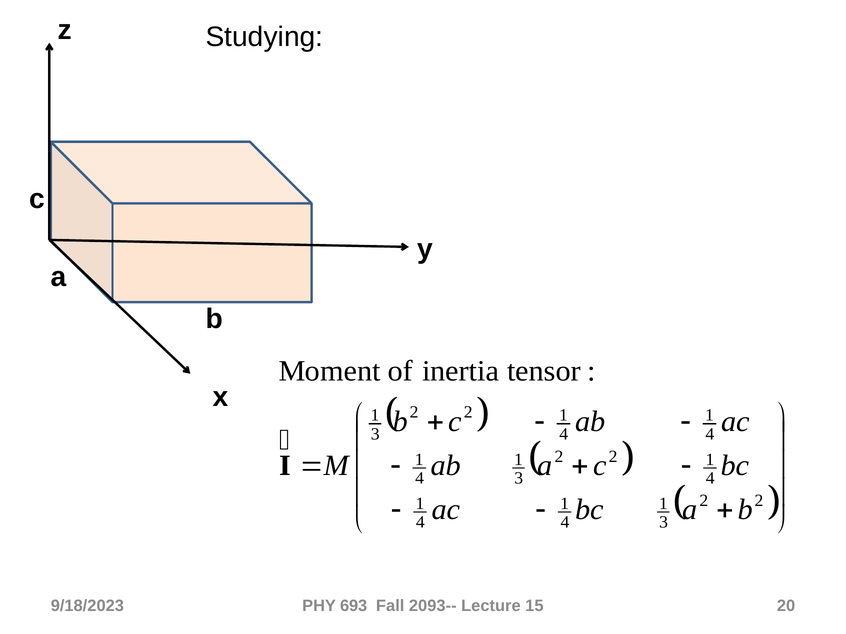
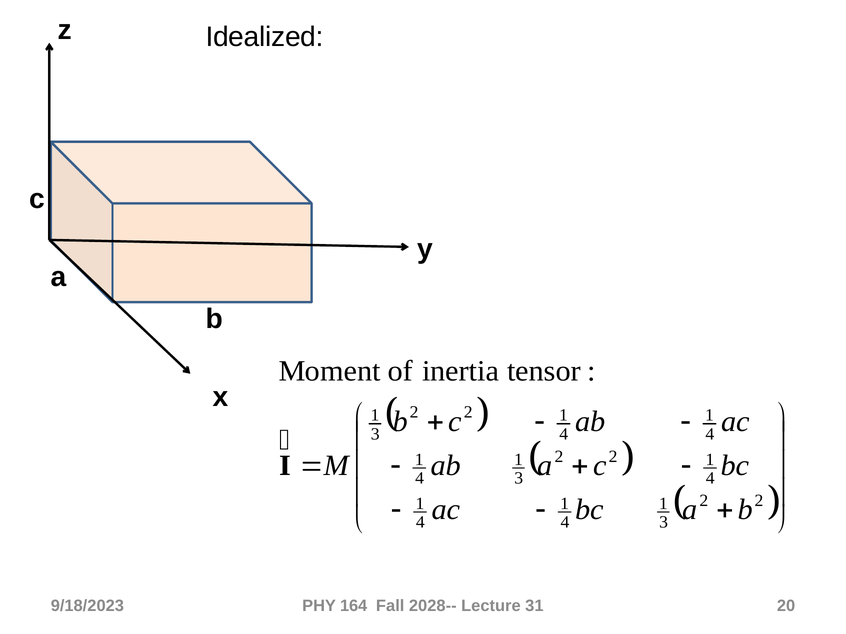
Studying: Studying -> Idealized
693: 693 -> 164
2093--: 2093-- -> 2028--
15: 15 -> 31
